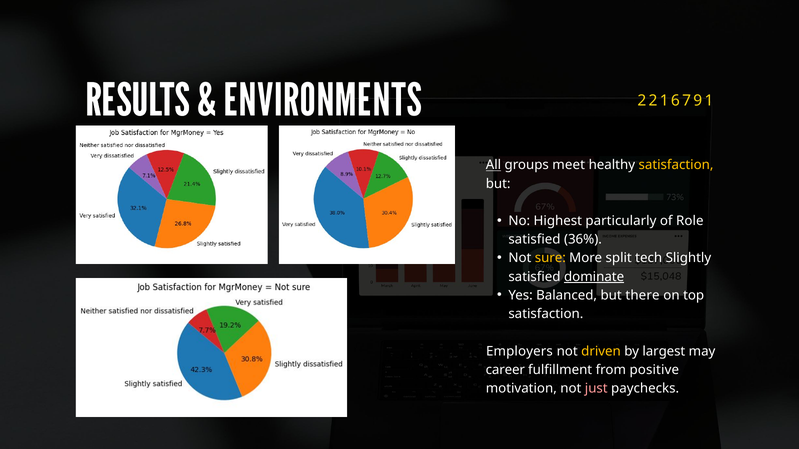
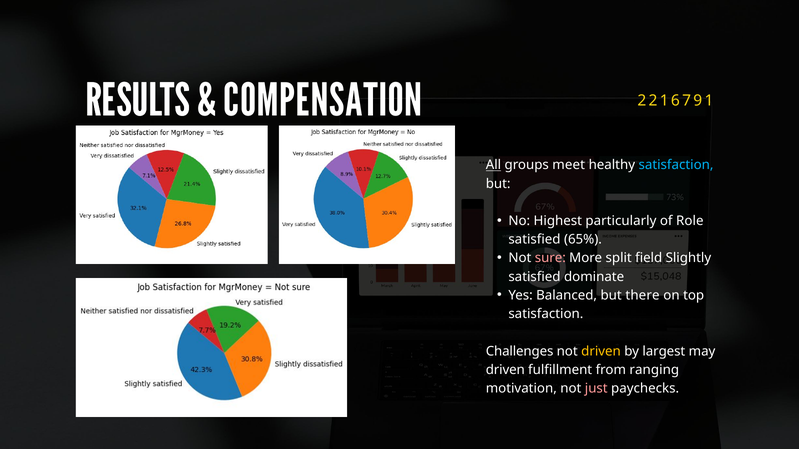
ENVIRONMENTS: ENVIRONMENTS -> COMPENSATION
satisfaction at (676, 165) colour: yellow -> light blue
36%: 36% -> 65%
sure colour: yellow -> pink
tech: tech -> field
dominate underline: present -> none
Employers: Employers -> Challenges
career at (505, 370): career -> driven
positive: positive -> ranging
